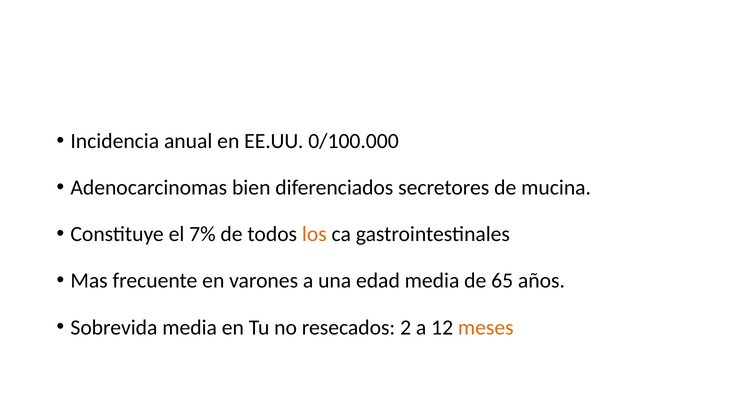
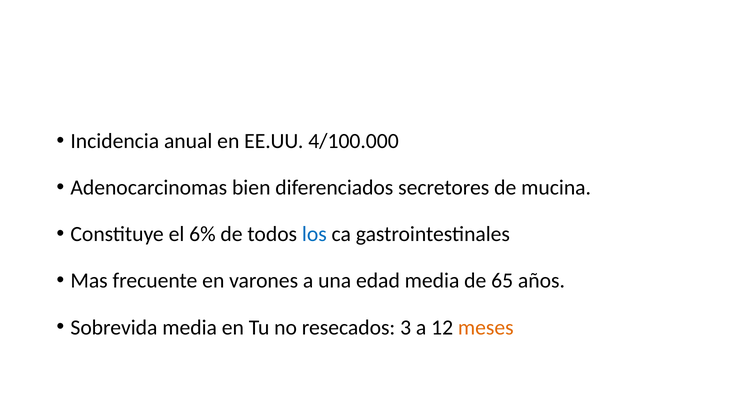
0/100.000: 0/100.000 -> 4/100.000
7%: 7% -> 6%
los colour: orange -> blue
2: 2 -> 3
